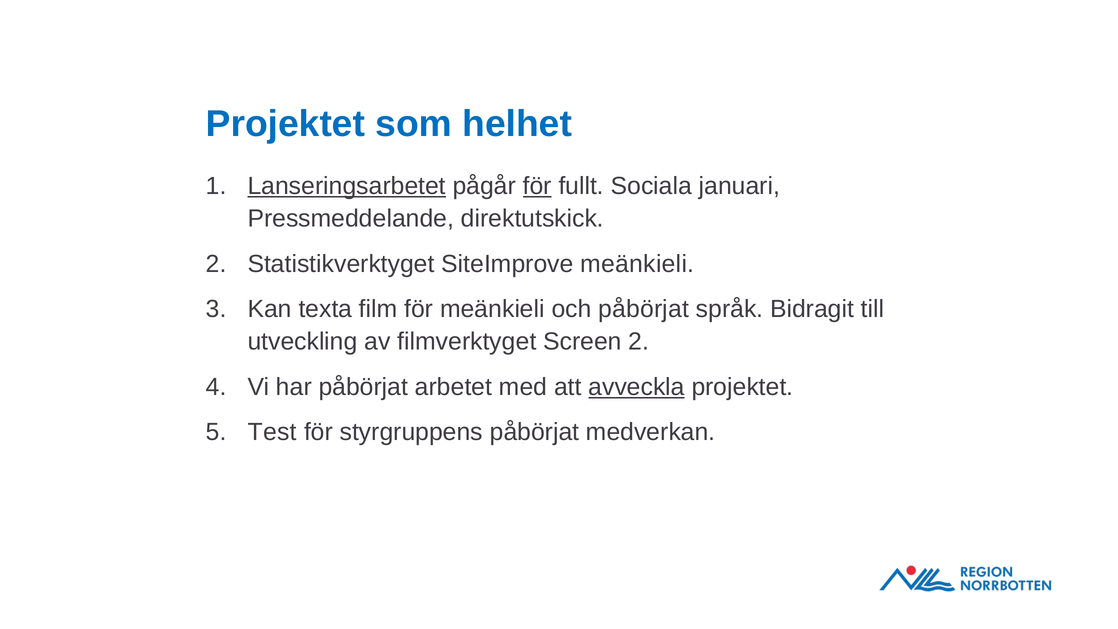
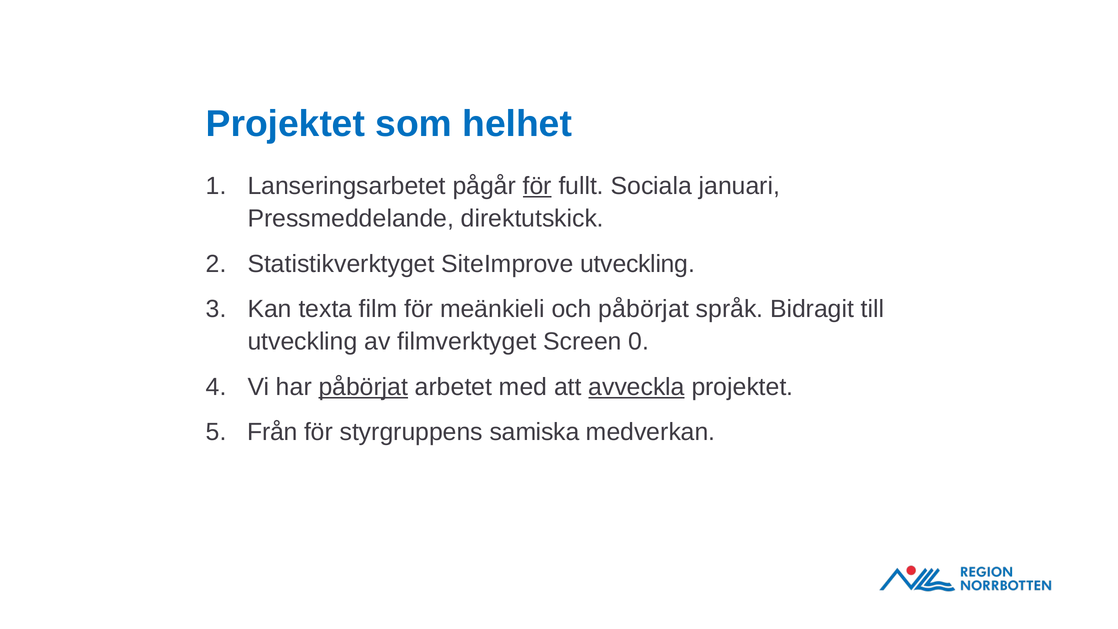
Lanseringsarbetet underline: present -> none
SiteImprove meänkieli: meänkieli -> utveckling
Screen 2: 2 -> 0
påbörjat at (363, 387) underline: none -> present
Test: Test -> Från
styrgruppens påbörjat: påbörjat -> samiska
